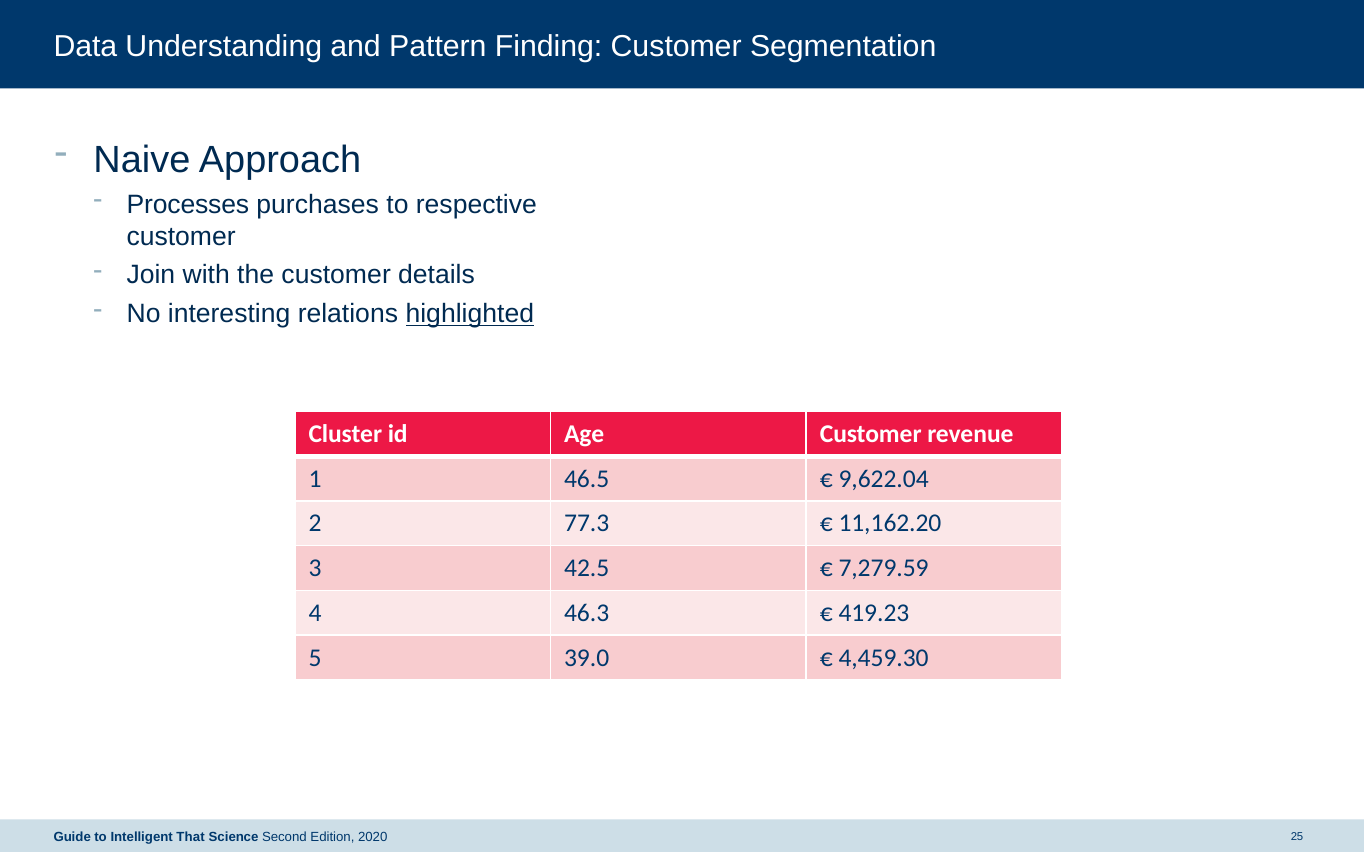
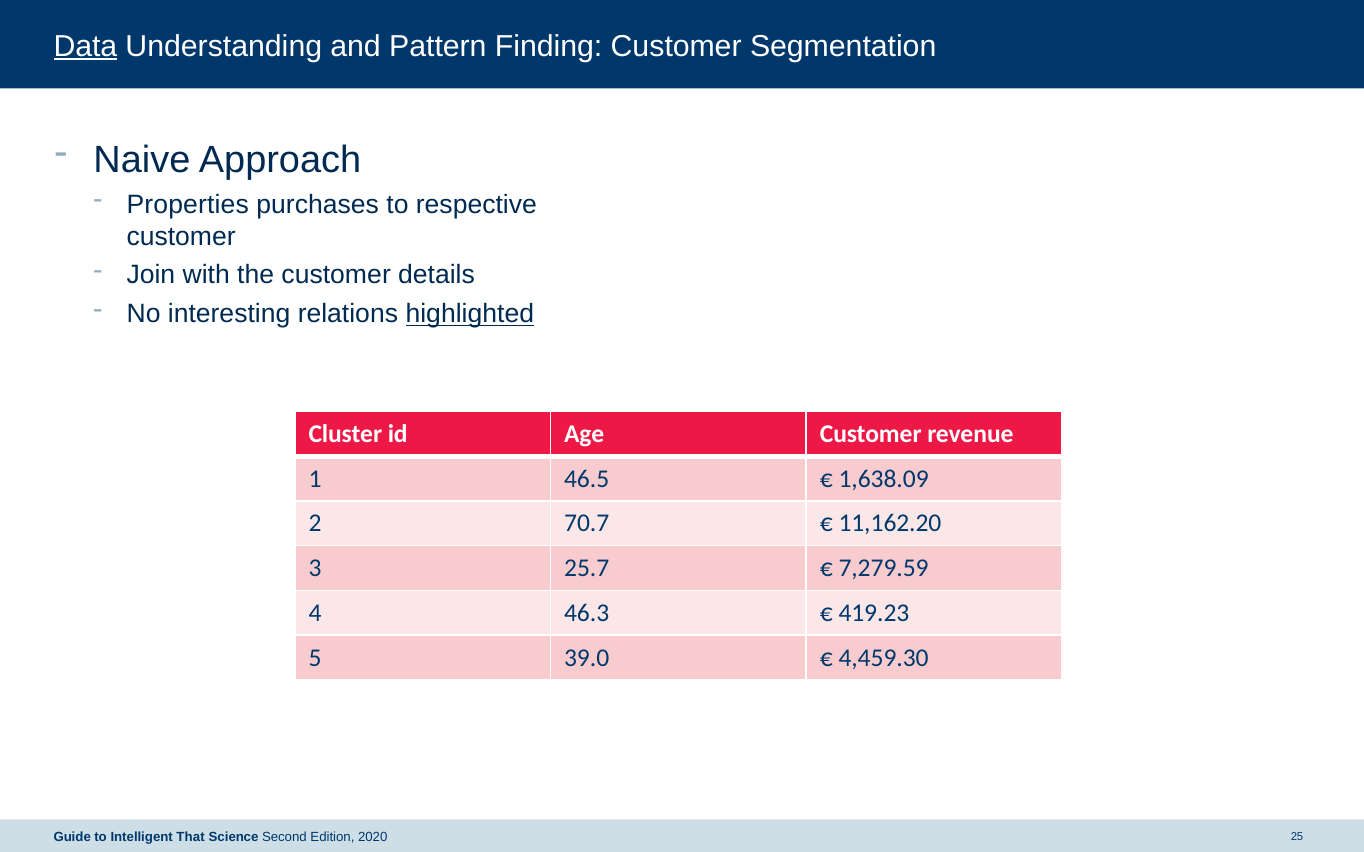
Data underline: none -> present
Processes: Processes -> Properties
9,622.04: 9,622.04 -> 1,638.09
77.3: 77.3 -> 70.7
42.5: 42.5 -> 25.7
